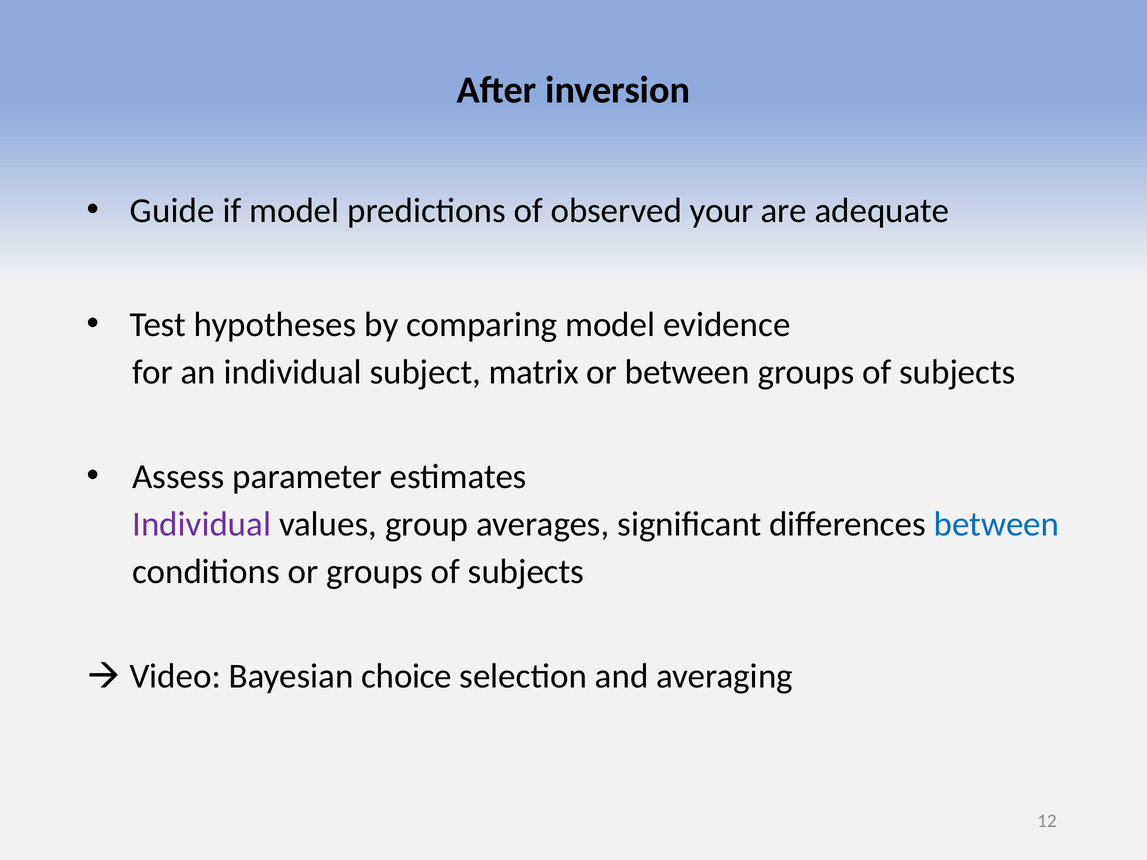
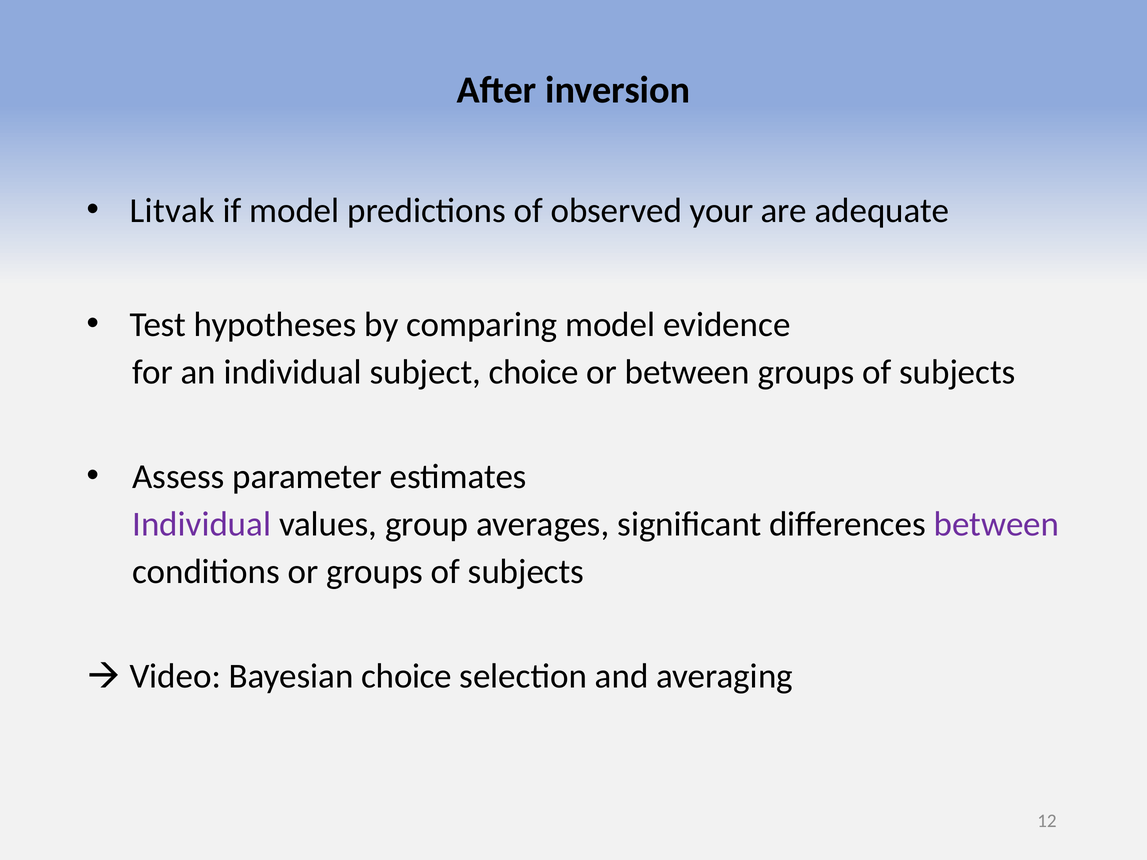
Guide: Guide -> Litvak
subject matrix: matrix -> choice
between at (996, 524) colour: blue -> purple
